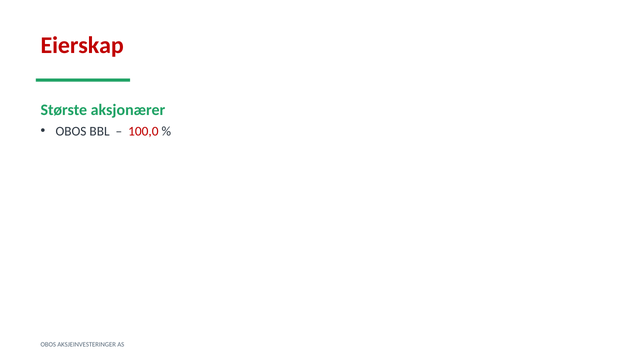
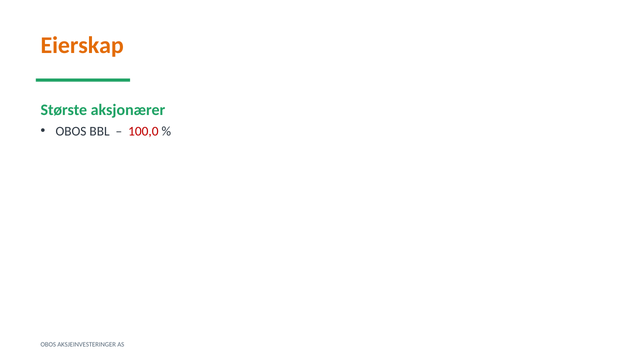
Eierskap colour: red -> orange
